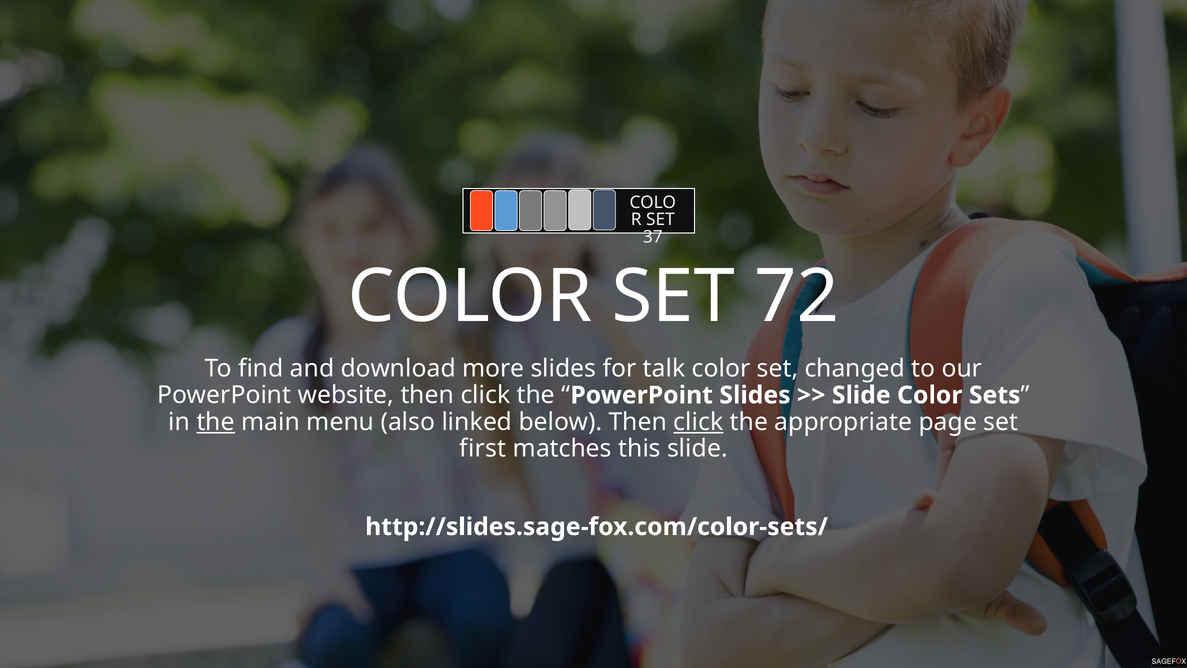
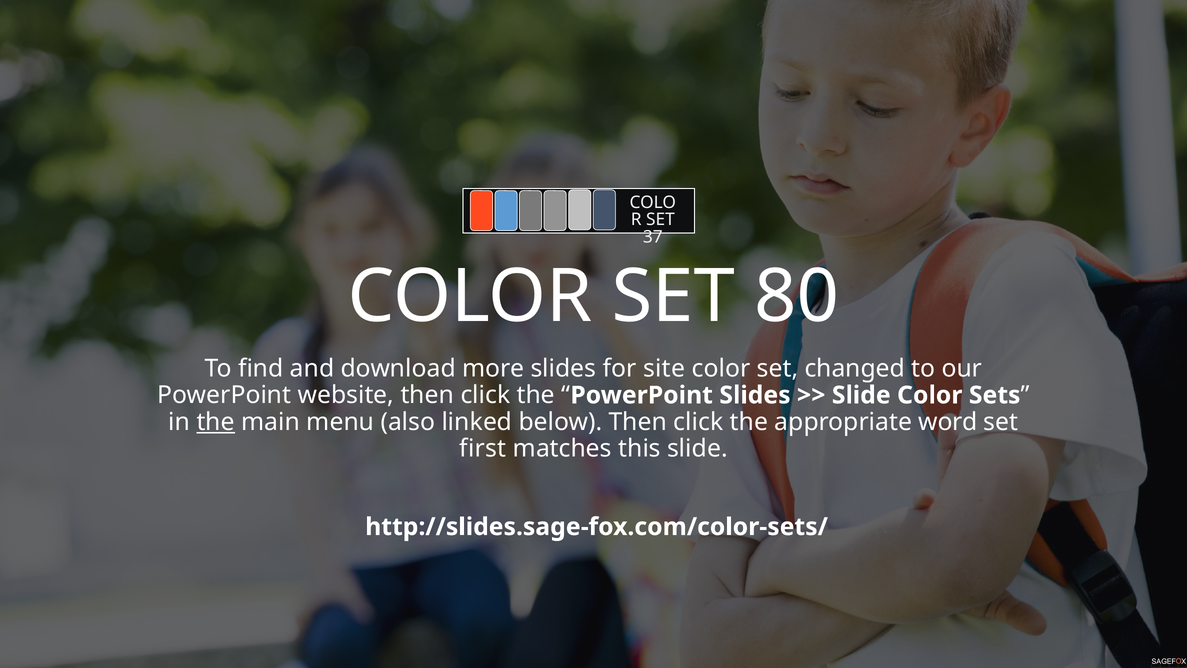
72: 72 -> 80
talk: talk -> site
click at (698, 422) underline: present -> none
page: page -> word
